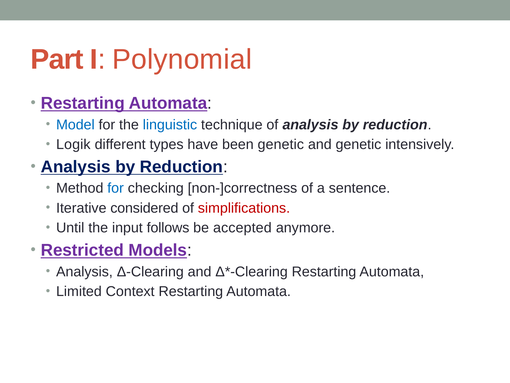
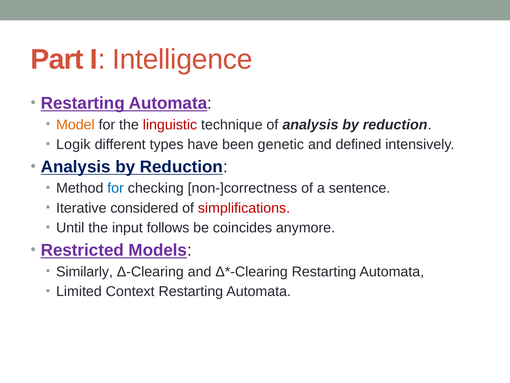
Polynomial: Polynomial -> Intelligence
Model colour: blue -> orange
linguistic colour: blue -> red
and genetic: genetic -> defined
accepted: accepted -> coincides
Analysis at (84, 271): Analysis -> Similarly
